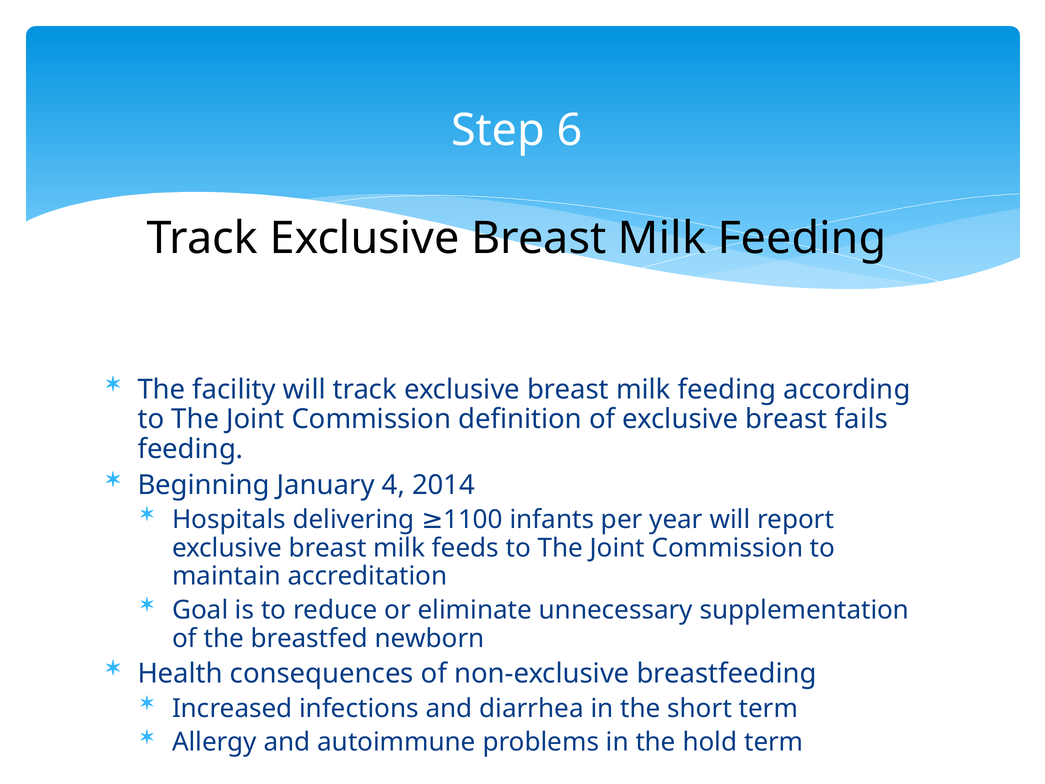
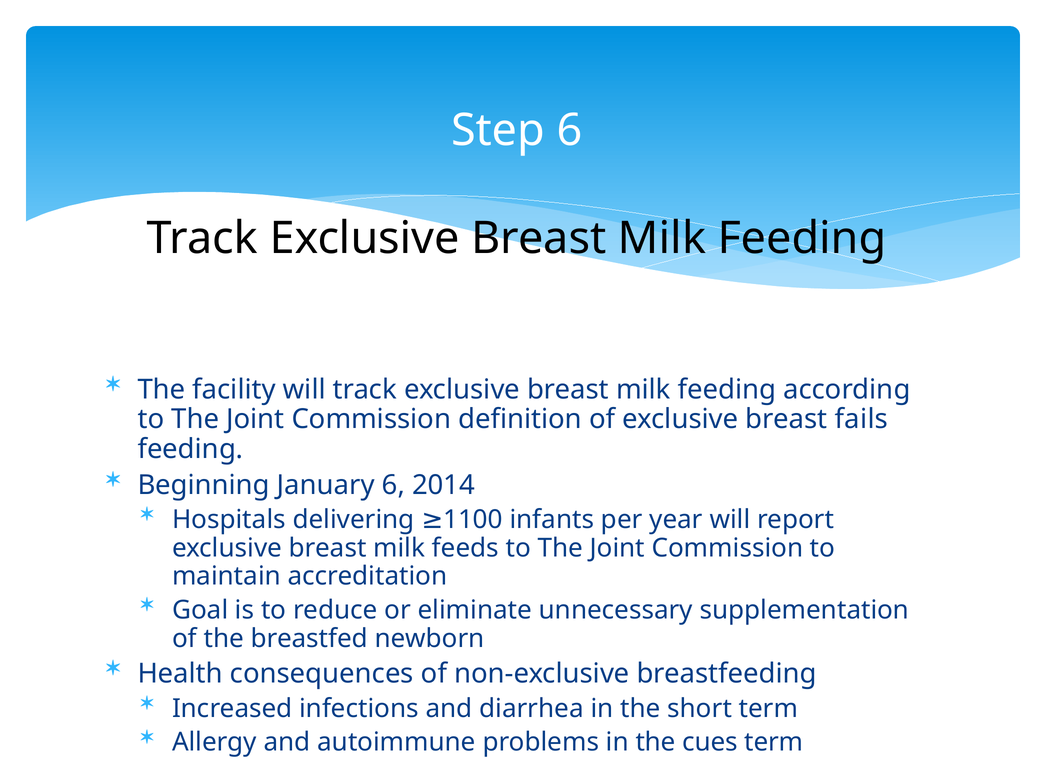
January 4: 4 -> 6
hold: hold -> cues
